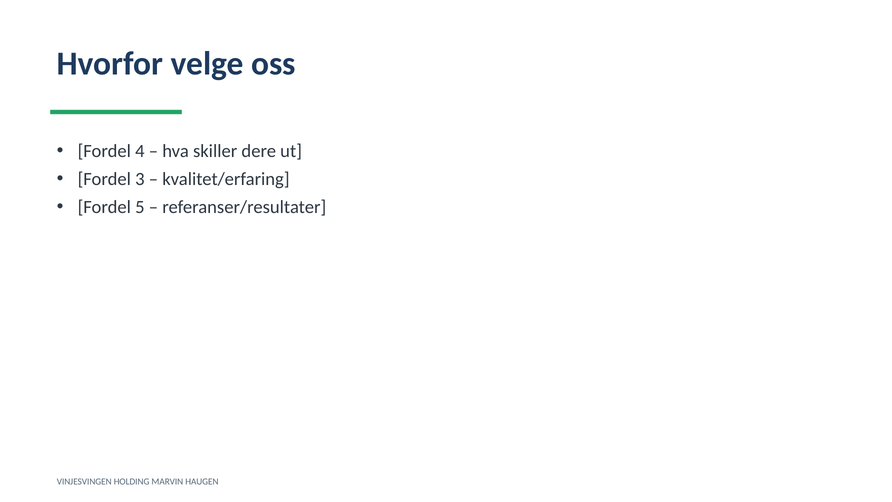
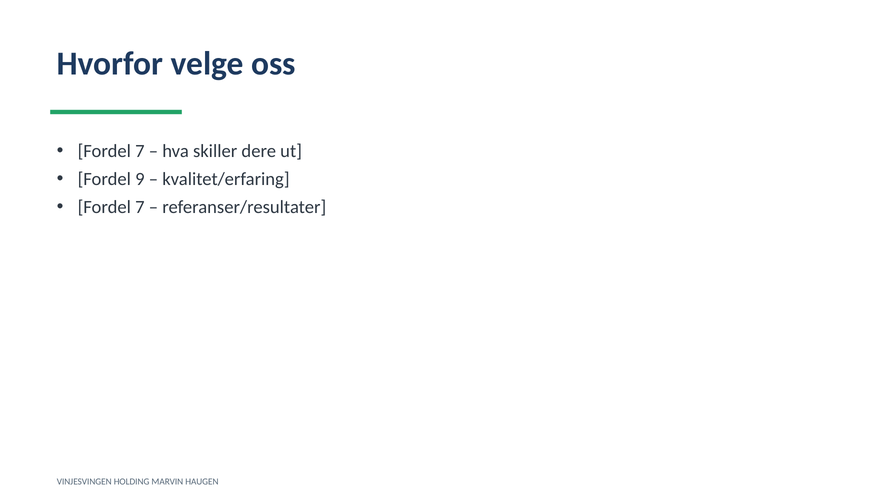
4 at (140, 151): 4 -> 7
3: 3 -> 9
5 at (140, 207): 5 -> 7
